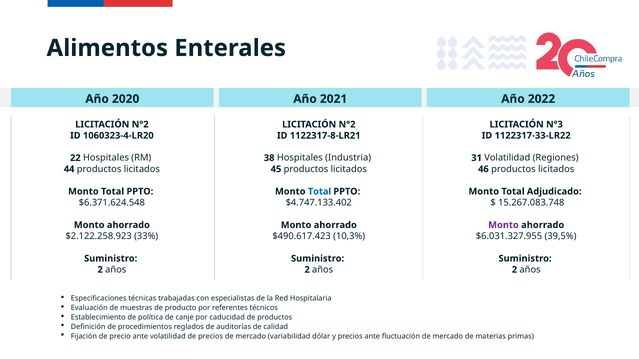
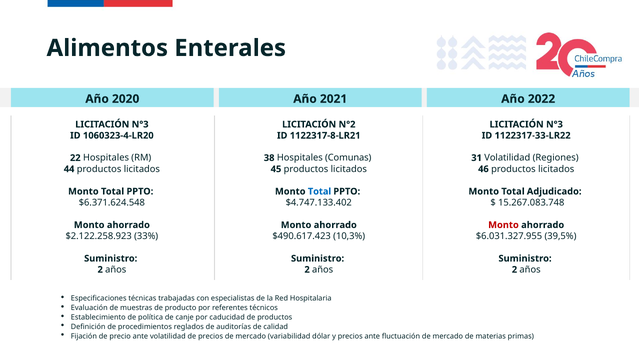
N°2 at (140, 125): N°2 -> N°3
Industria: Industria -> Comunas
Monto at (504, 225) colour: purple -> red
